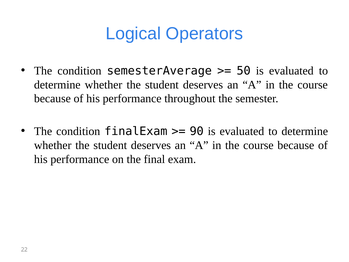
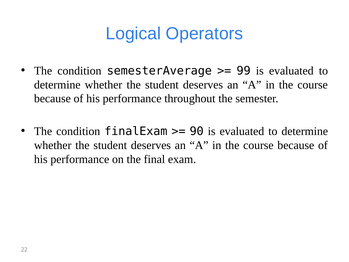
50: 50 -> 99
